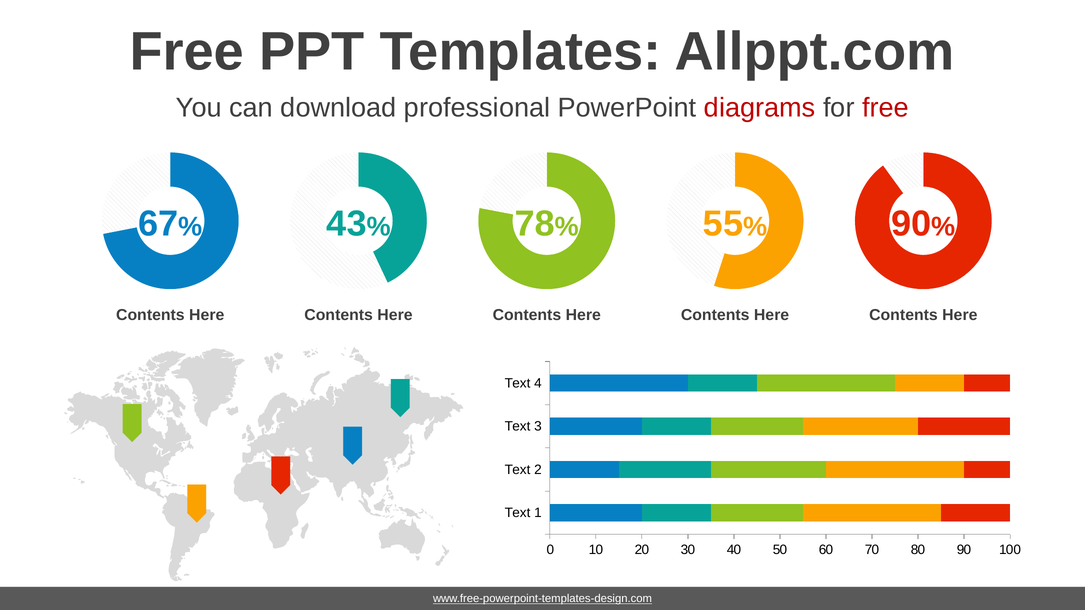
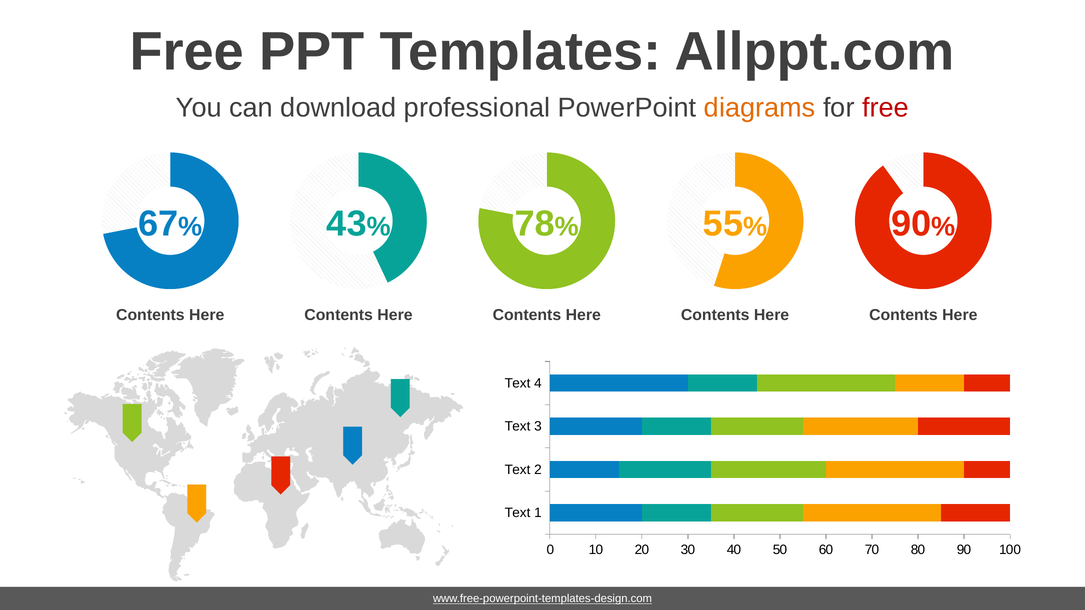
diagrams colour: red -> orange
